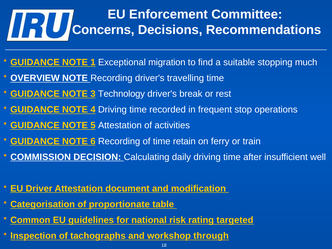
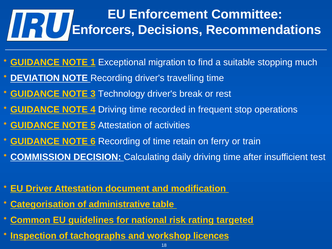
Concerns: Concerns -> Enforcers
OVERVIEW: OVERVIEW -> DEVIATION
well: well -> test
proportionate: proportionate -> administrative
through: through -> licences
